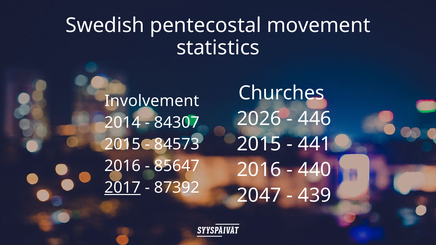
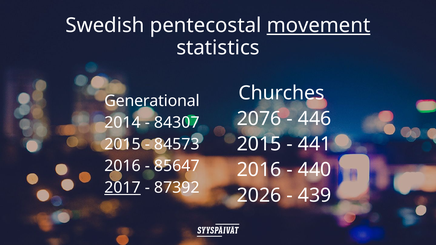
movement underline: none -> present
Involvement: Involvement -> Generational
2026: 2026 -> 2076
2047: 2047 -> 2026
